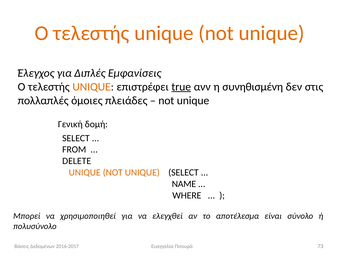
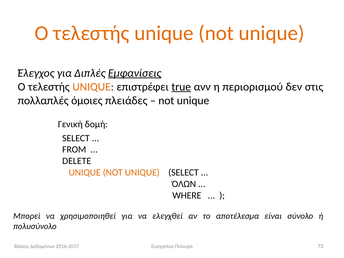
Εμφανίσεις underline: none -> present
συνηθισμένη: συνηθισμένη -> περιορισμού
NAME: NAME -> ΌΛΩΝ
